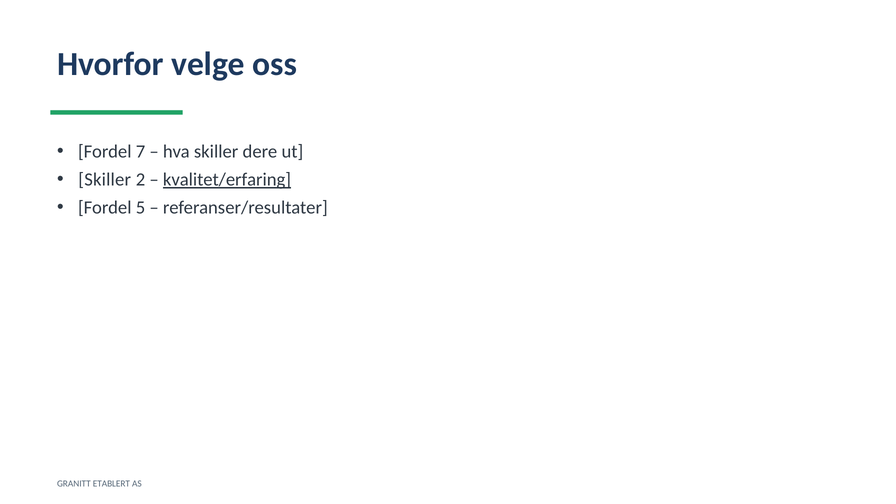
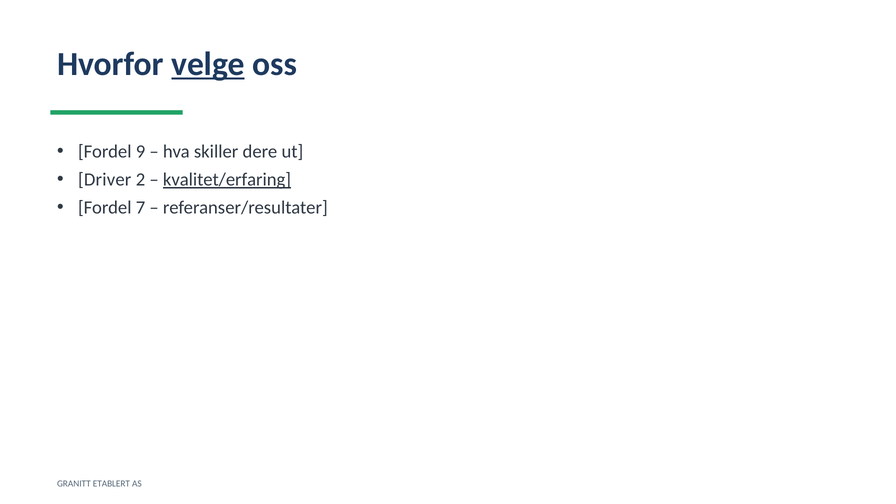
velge underline: none -> present
7: 7 -> 9
Skiller at (105, 180): Skiller -> Driver
5: 5 -> 7
